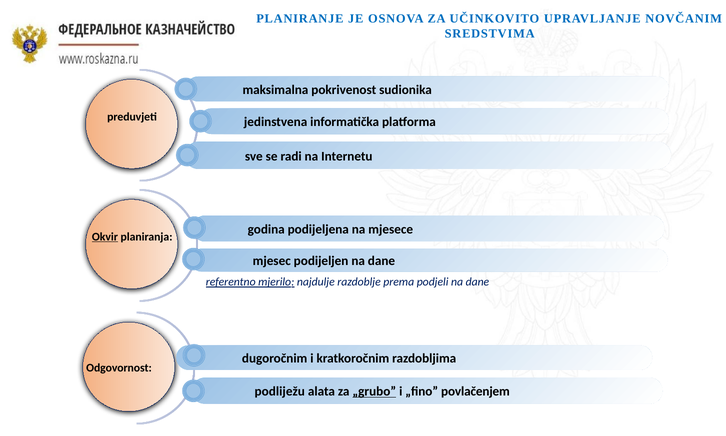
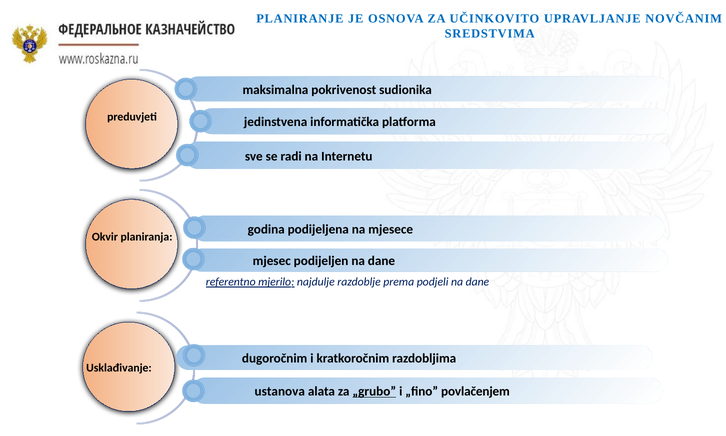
Okvir underline: present -> none
Odgovornost: Odgovornost -> Usklađivanje
podliježu: podliježu -> ustanova
